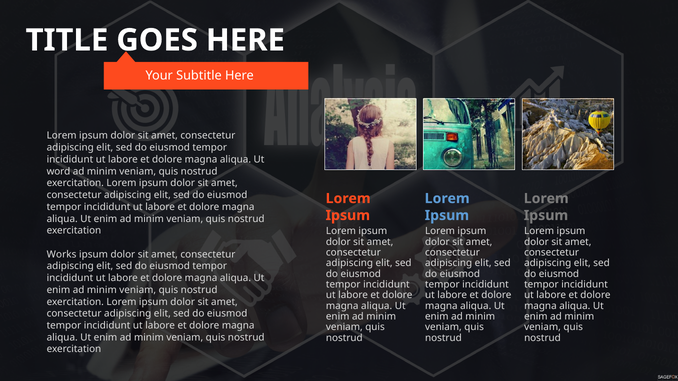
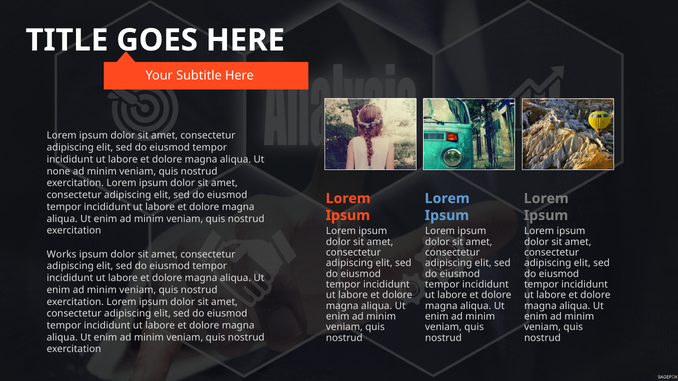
word: word -> none
